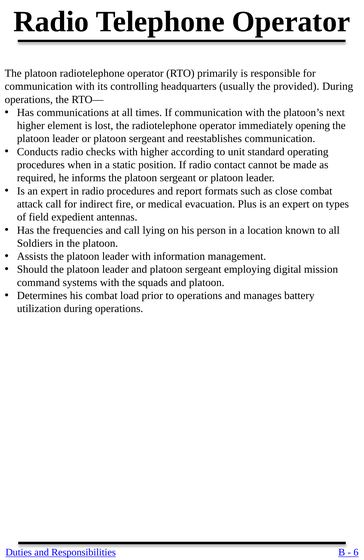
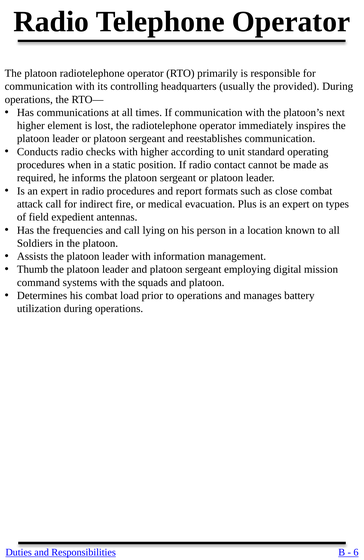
opening: opening -> inspires
Should: Should -> Thumb
